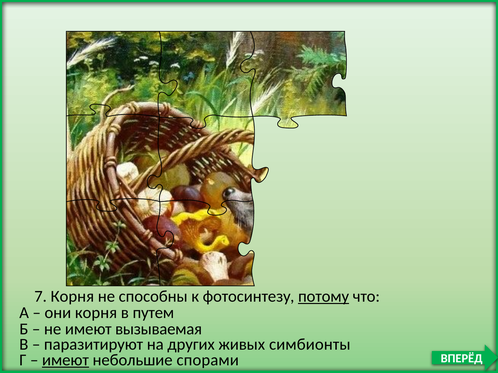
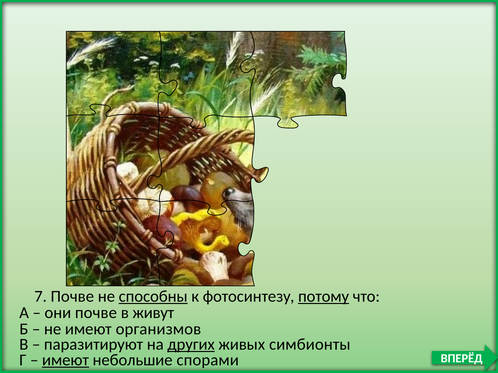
7 Корня: Корня -> Почве
способны underline: none -> present
они корня: корня -> почве
путем: путем -> живут
вызываемая: вызываемая -> организмов
других underline: none -> present
